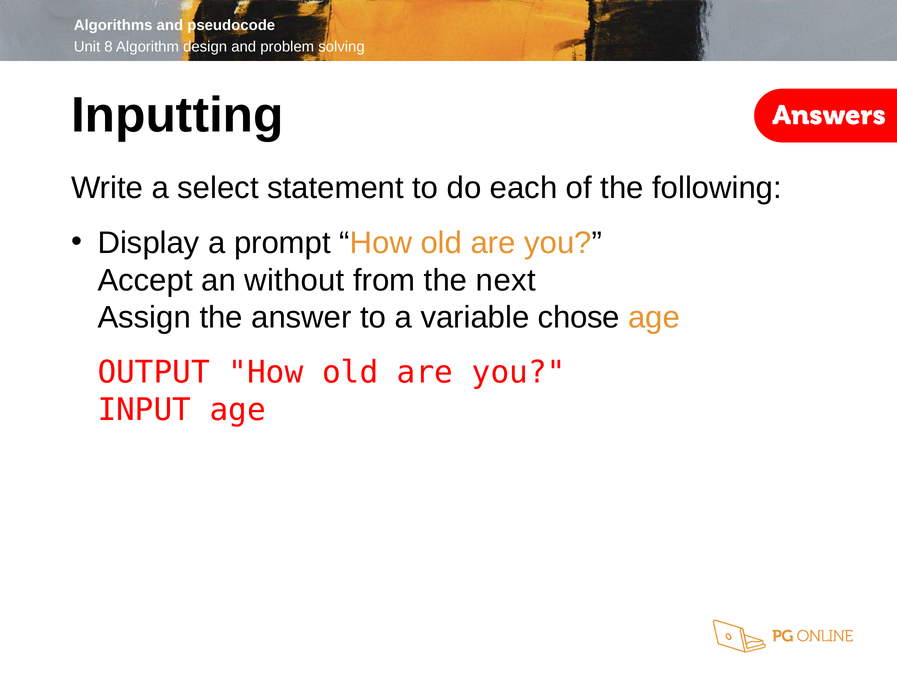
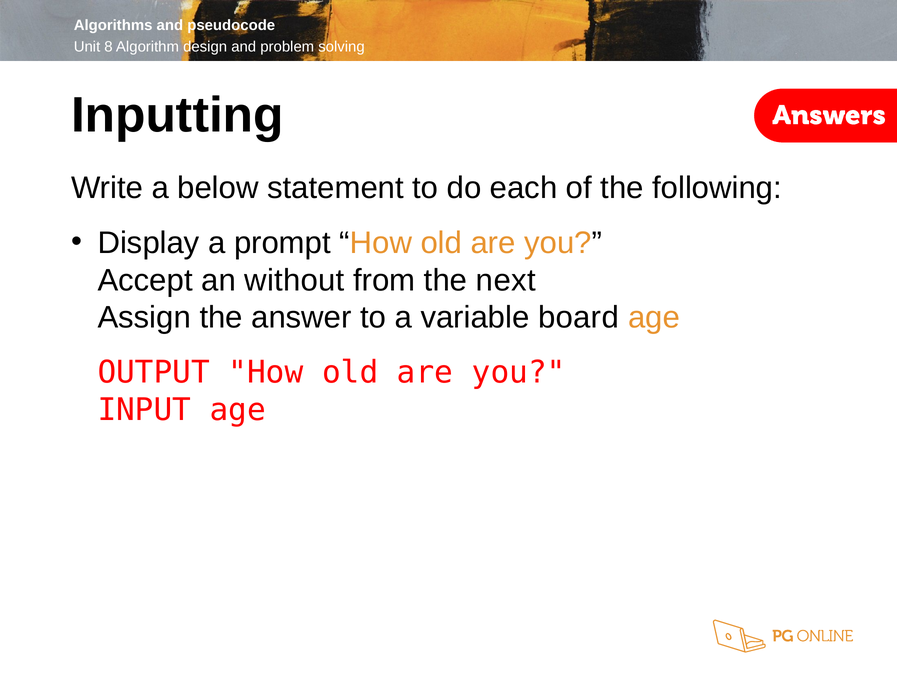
select: select -> below
chose: chose -> board
